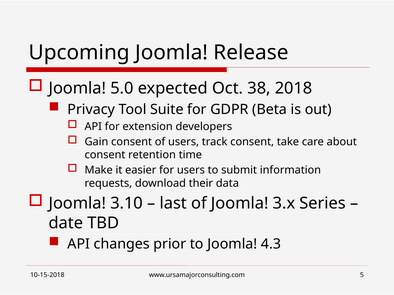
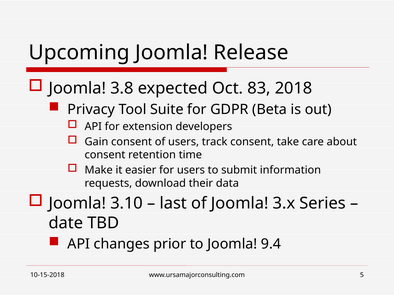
5.0: 5.0 -> 3.8
38: 38 -> 83
4.3: 4.3 -> 9.4
